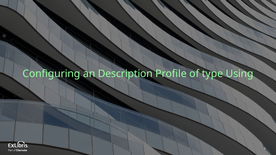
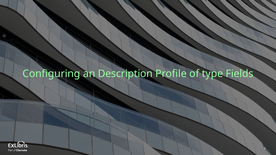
Using: Using -> Fields
